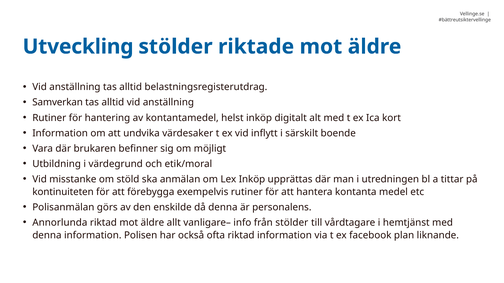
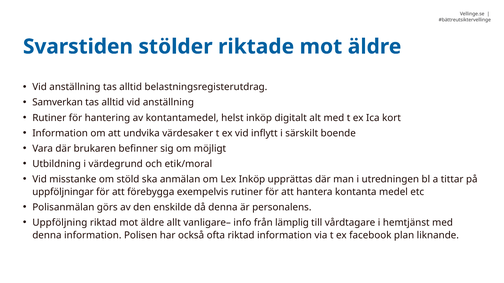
Utveckling: Utveckling -> Svarstiden
kontinuiteten: kontinuiteten -> uppföljningar
Annorlunda: Annorlunda -> Uppföljning
från stölder: stölder -> lämplig
